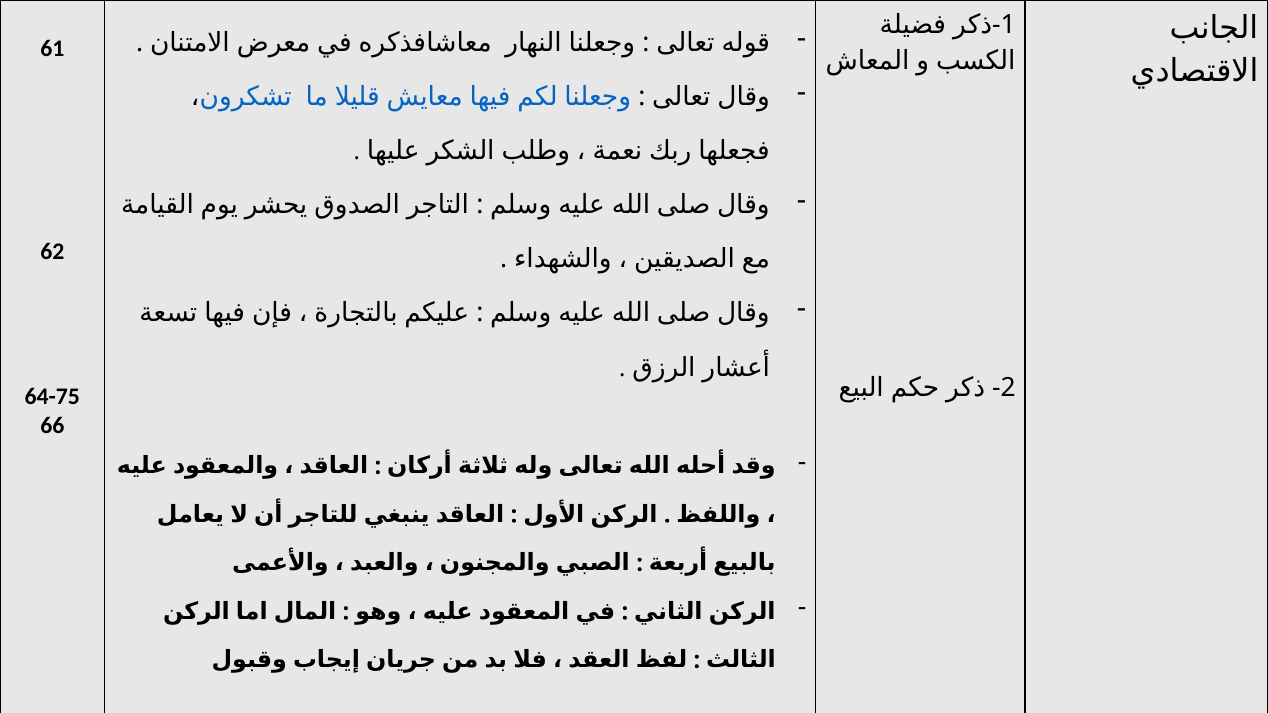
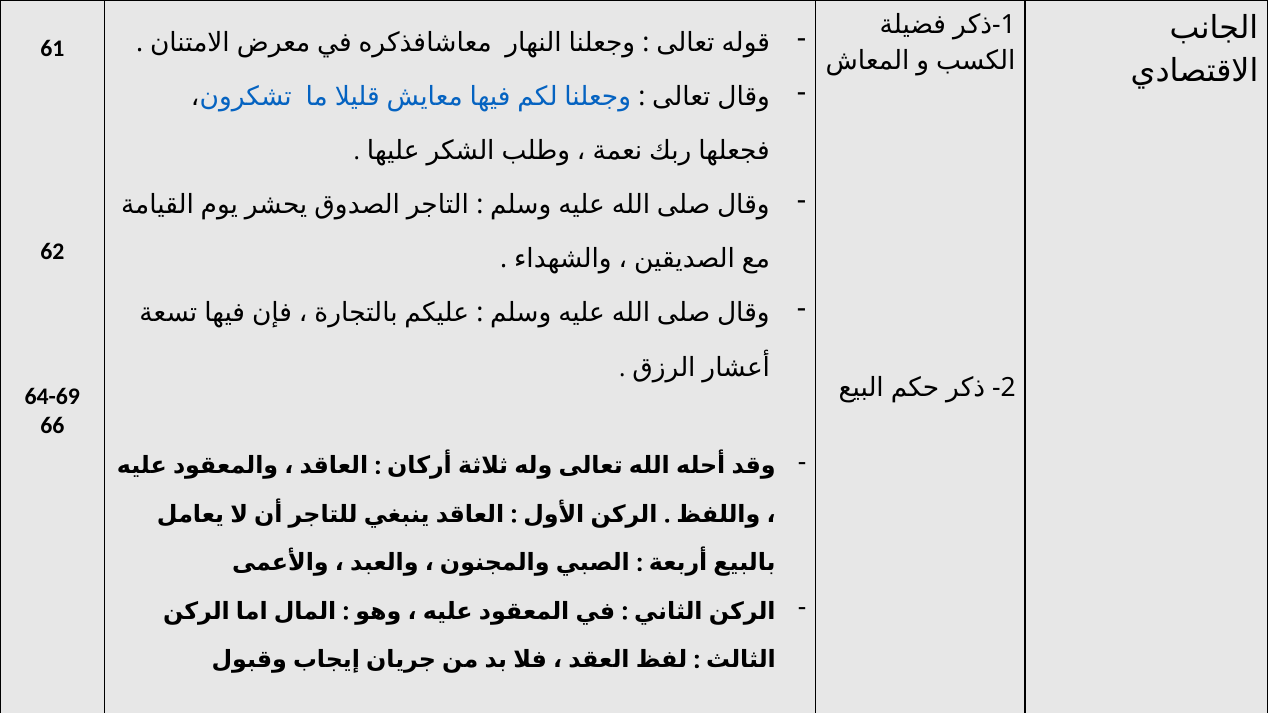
64-75: 64-75 -> 64-69
